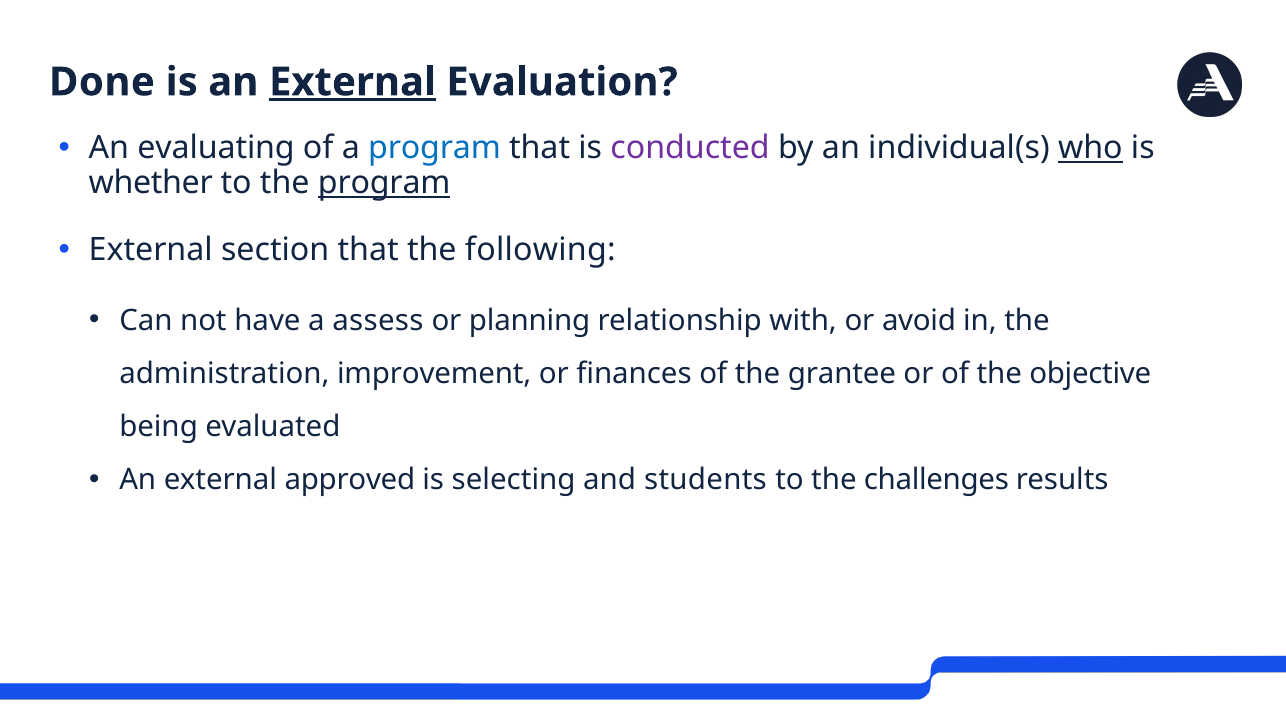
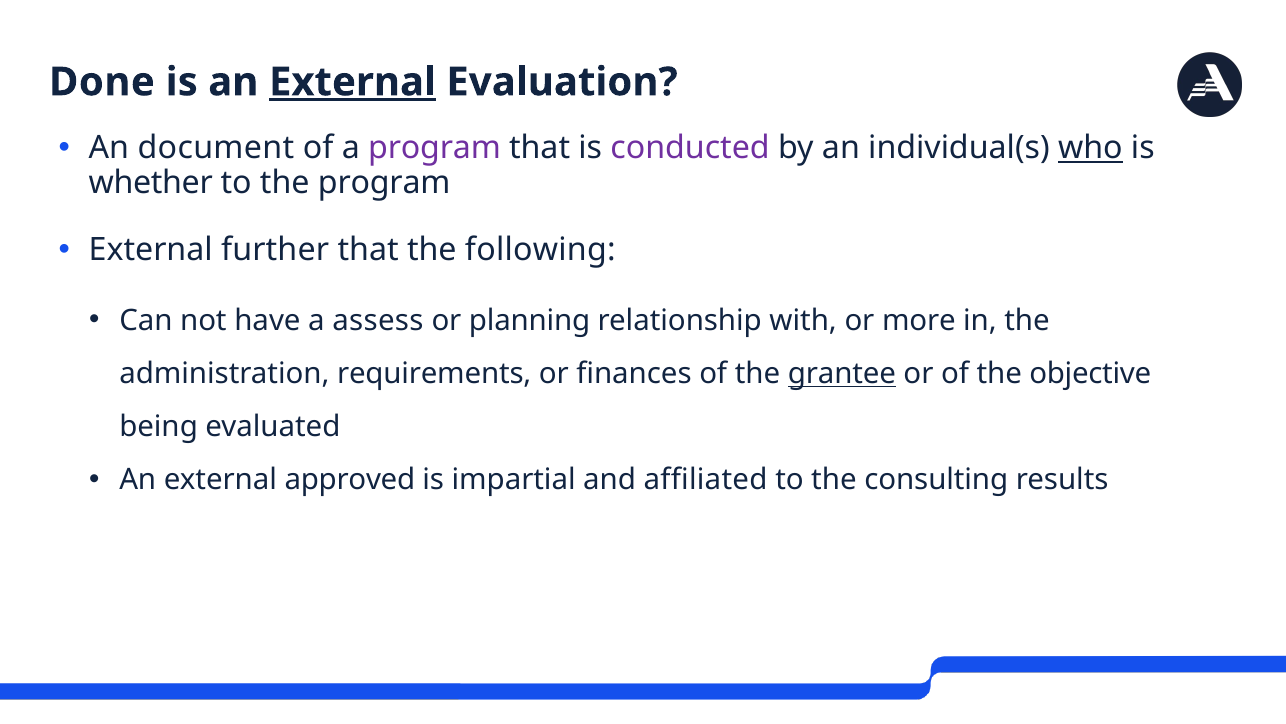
evaluating: evaluating -> document
program at (435, 148) colour: blue -> purple
program at (384, 183) underline: present -> none
section: section -> further
avoid: avoid -> more
improvement: improvement -> requirements
grantee underline: none -> present
selecting: selecting -> impartial
students: students -> affiliated
challenges: challenges -> consulting
